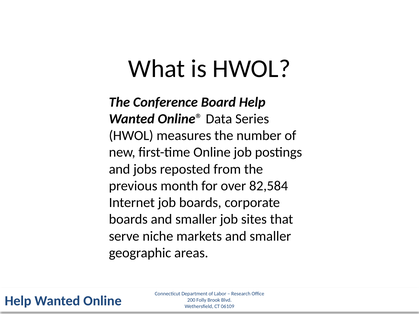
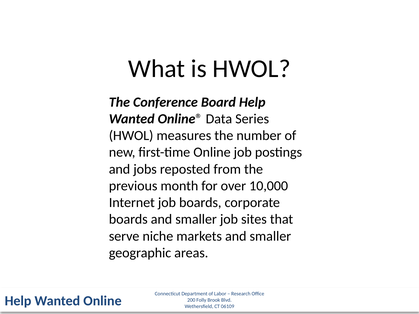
82,584: 82,584 -> 10,000
